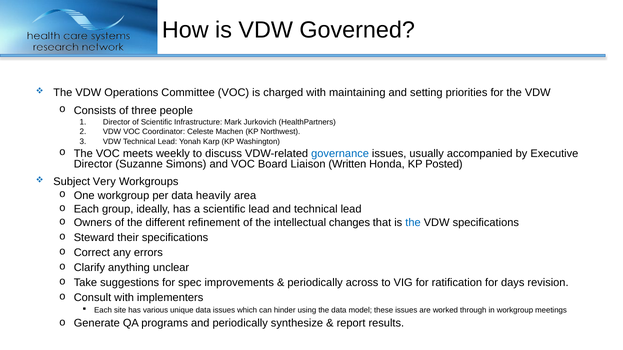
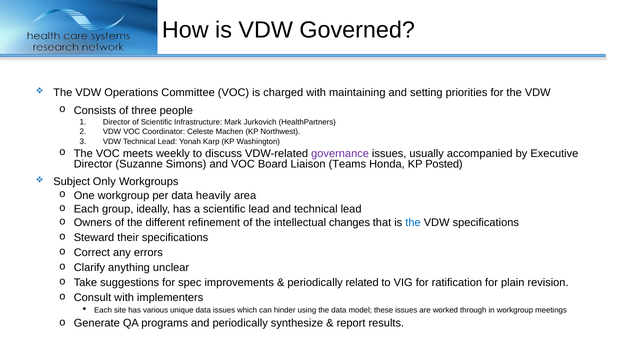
governance colour: blue -> purple
Written: Written -> Teams
Very: Very -> Only
across: across -> related
days: days -> plain
